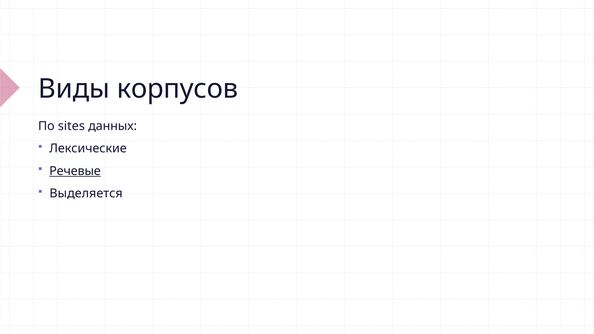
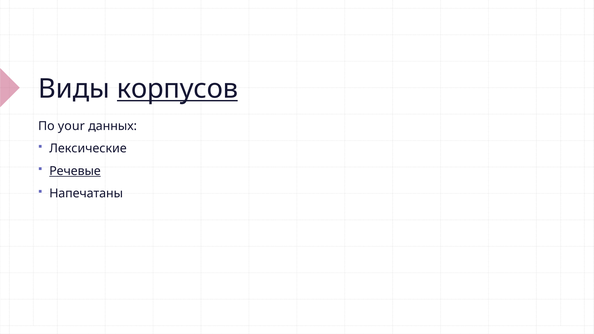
корпусов underline: none -> present
sites: sites -> your
Выделяется: Выделяется -> Напечатаны
